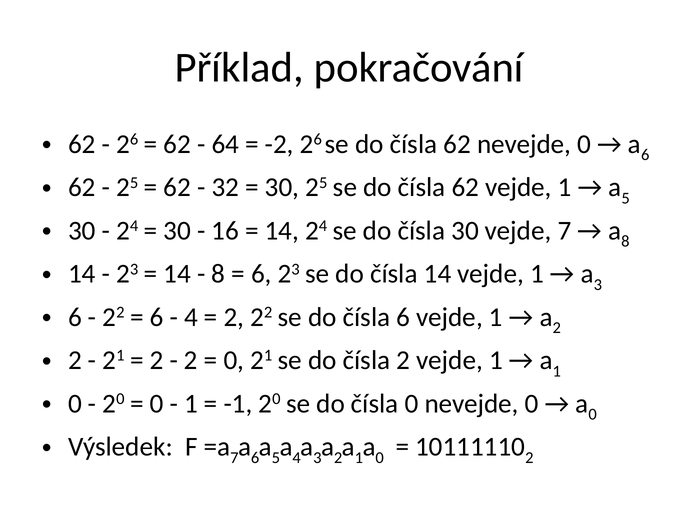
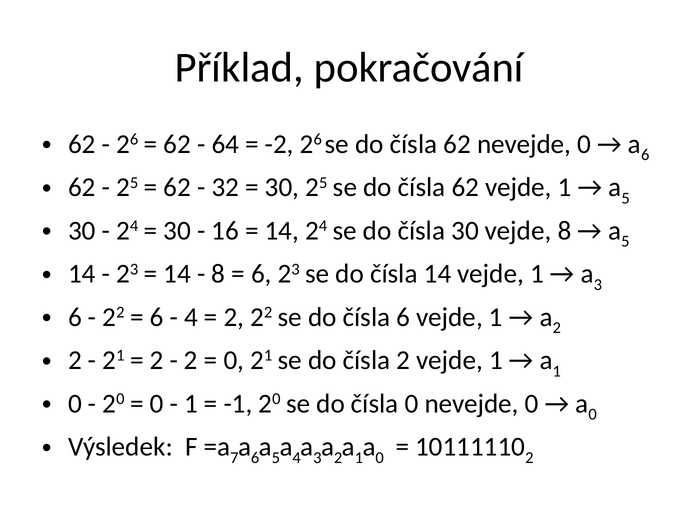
vejde 7: 7 -> 8
8 at (625, 241): 8 -> 5
